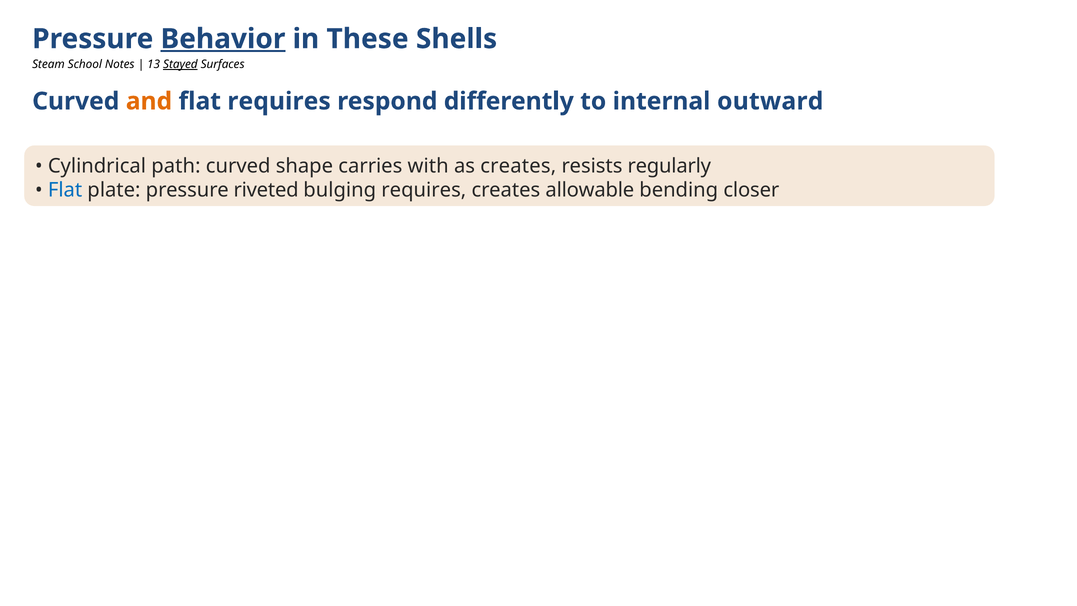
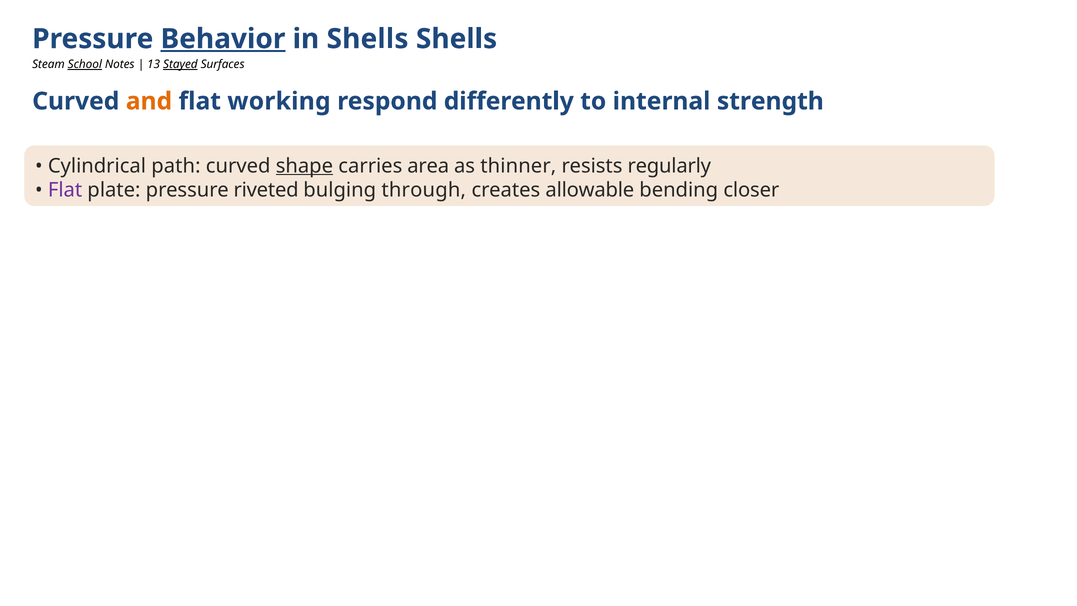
in These: These -> Shells
School underline: none -> present
flat requires: requires -> working
outward: outward -> strength
shape underline: none -> present
with: with -> area
as creates: creates -> thinner
Flat at (65, 190) colour: blue -> purple
bulging requires: requires -> through
